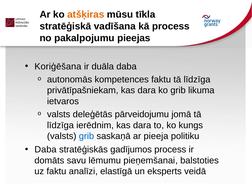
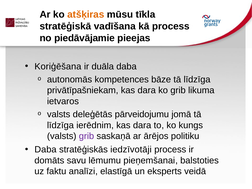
pakalpojumu: pakalpojumu -> piedāvājamie
kompetences faktu: faktu -> bāze
grib at (86, 136) colour: blue -> purple
pieeja: pieeja -> ārējos
gadījumos: gadījumos -> iedzīvotāji
